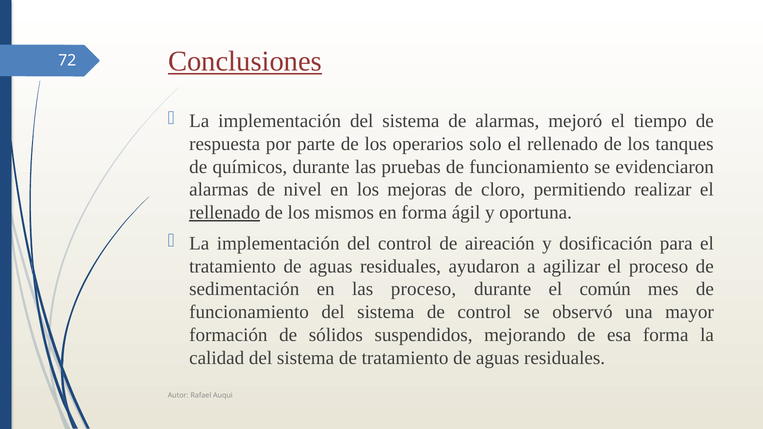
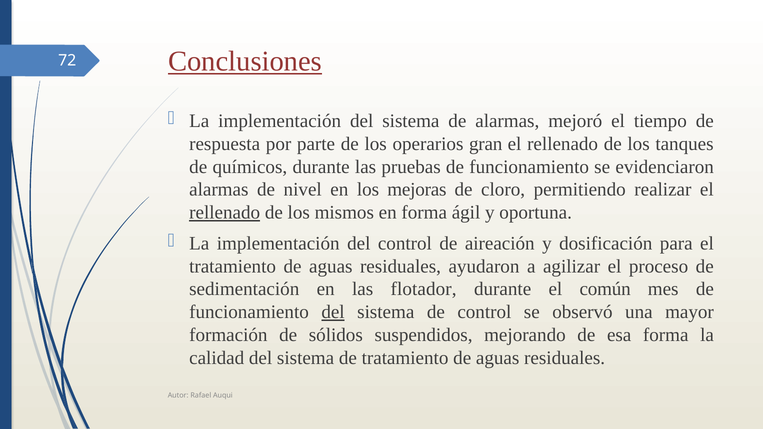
solo: solo -> gran
las proceso: proceso -> flotador
del at (333, 312) underline: none -> present
